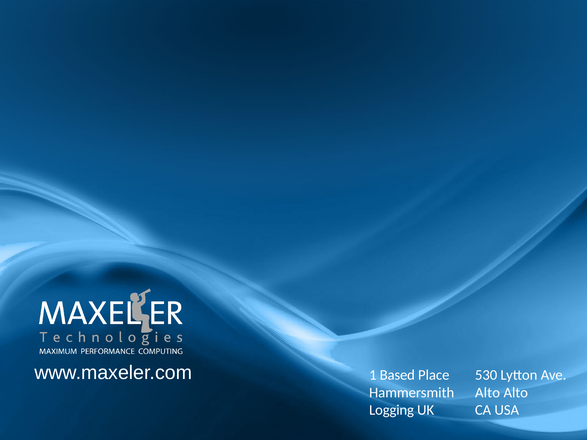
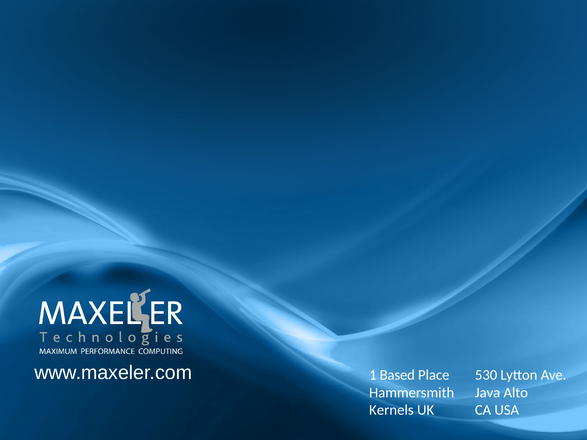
Alto at (488, 393): Alto -> Java
Logging: Logging -> Kernels
